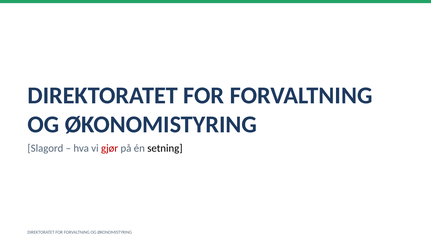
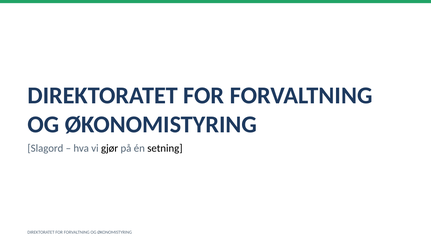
gjør colour: red -> black
